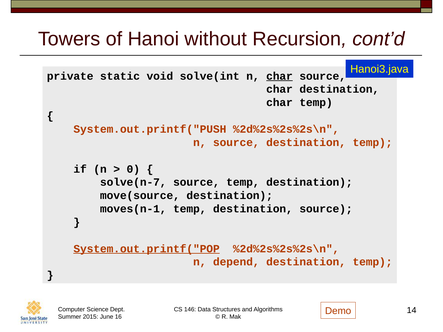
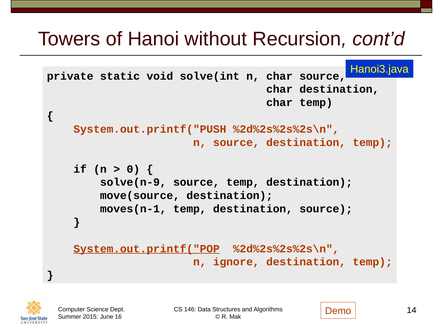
char at (279, 76) underline: present -> none
solve(n-7: solve(n-7 -> solve(n-9
depend: depend -> ignore
